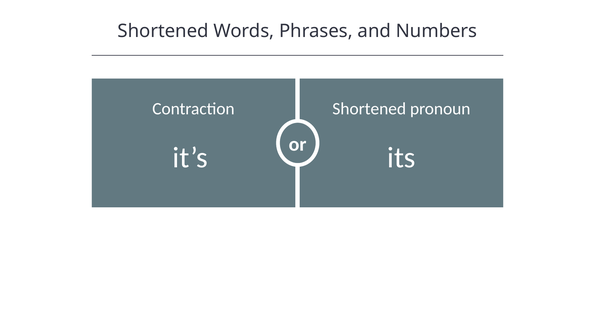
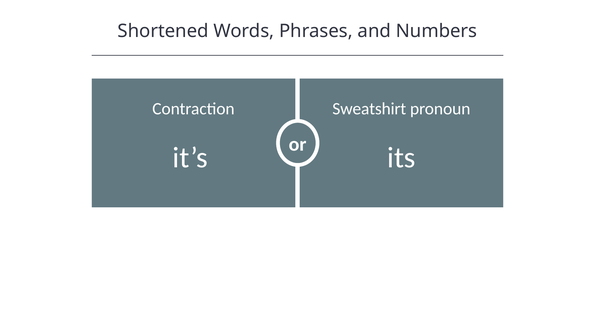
Contraction Shortened: Shortened -> Sweatshirt
